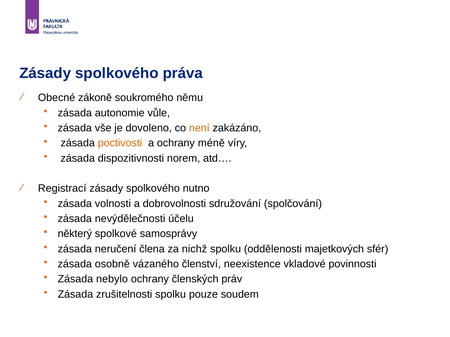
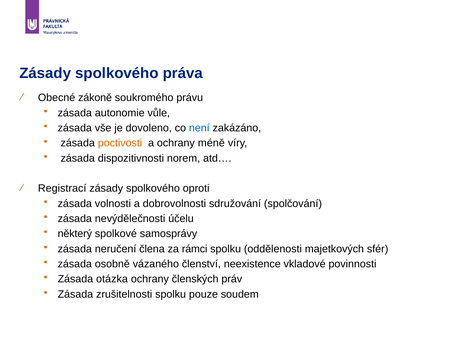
němu: němu -> právu
není colour: orange -> blue
nutno: nutno -> oproti
nichž: nichž -> rámci
nebylo: nebylo -> otázka
